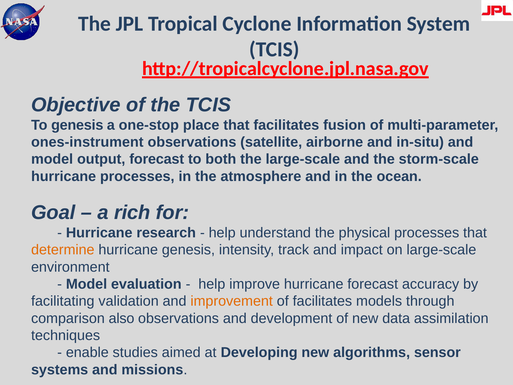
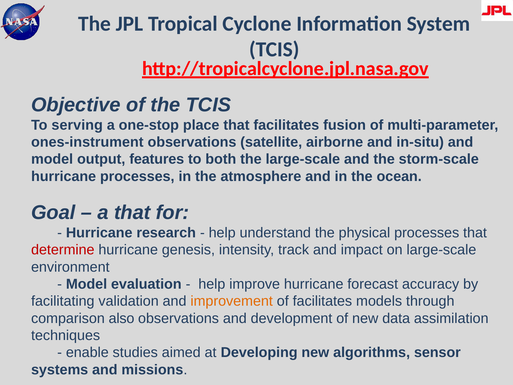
To genesis: genesis -> serving
output forecast: forecast -> features
a rich: rich -> that
determine colour: orange -> red
